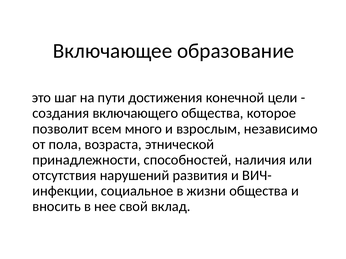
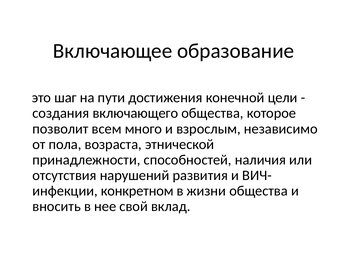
социальное: социальное -> конкретном
